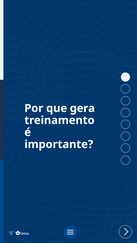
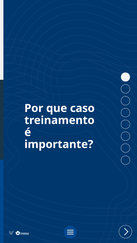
gera: gera -> caso
